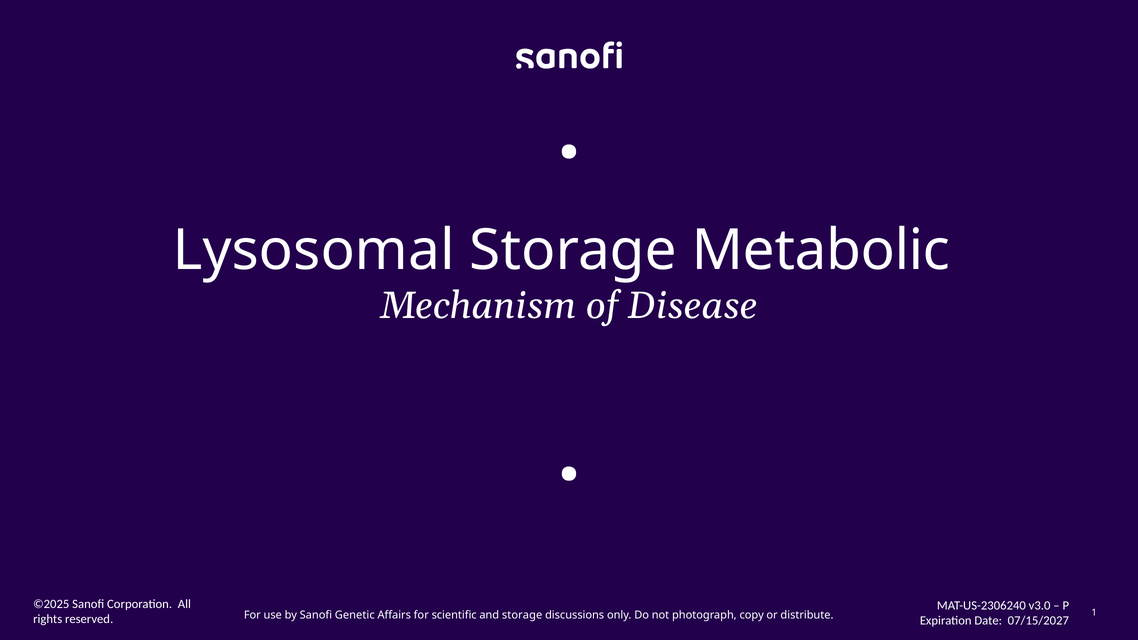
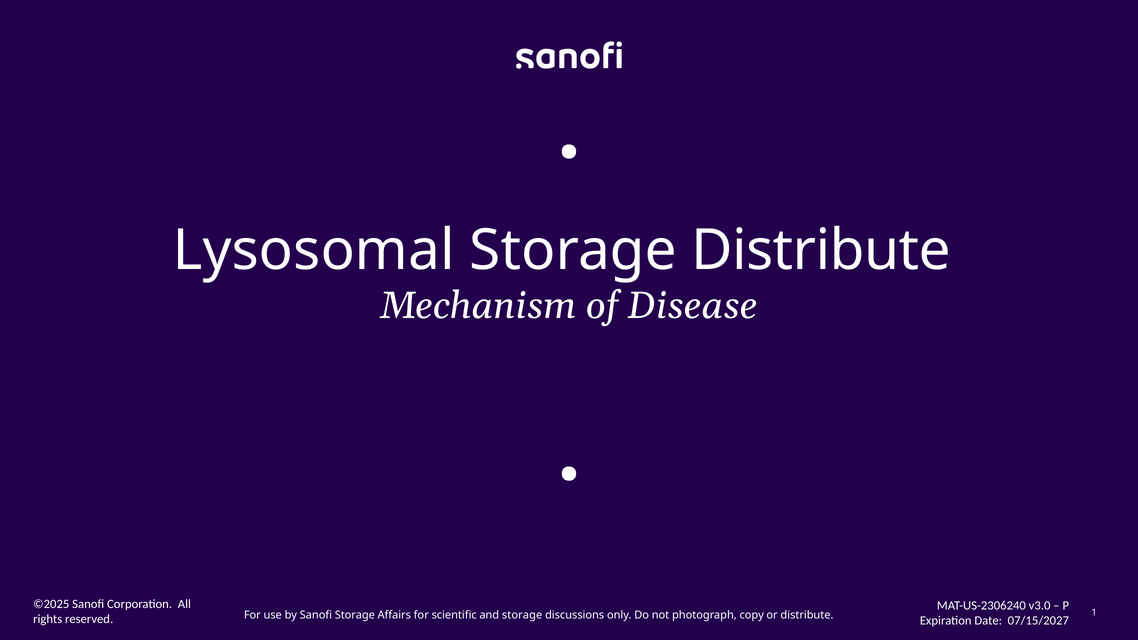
Storage Metabolic: Metabolic -> Distribute
Sanofi Genetic: Genetic -> Storage
